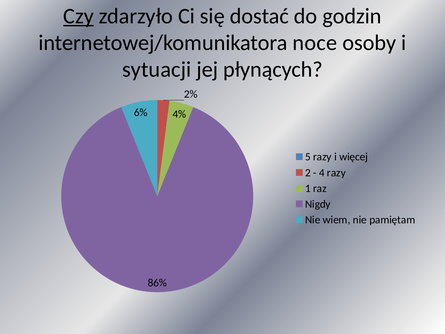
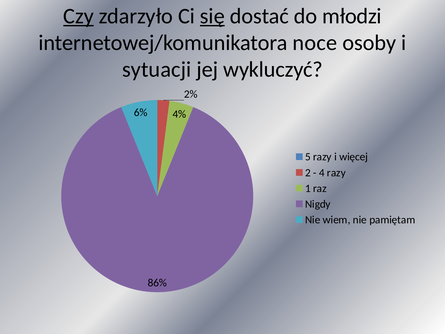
się underline: none -> present
godzin: godzin -> młodzi
płynących: płynących -> wykluczyć
